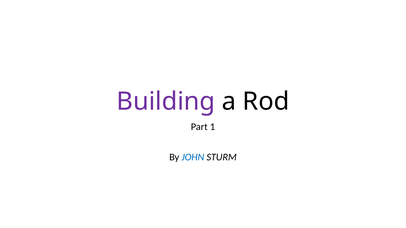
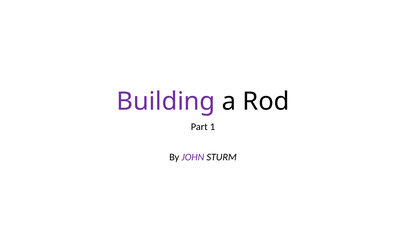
JOHN colour: blue -> purple
